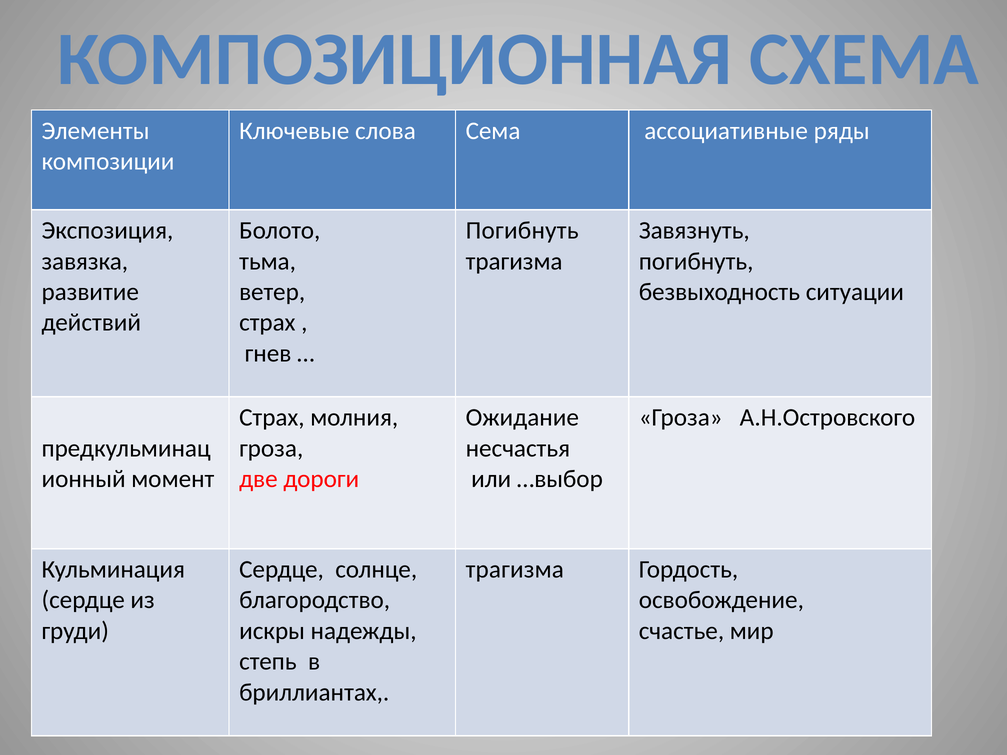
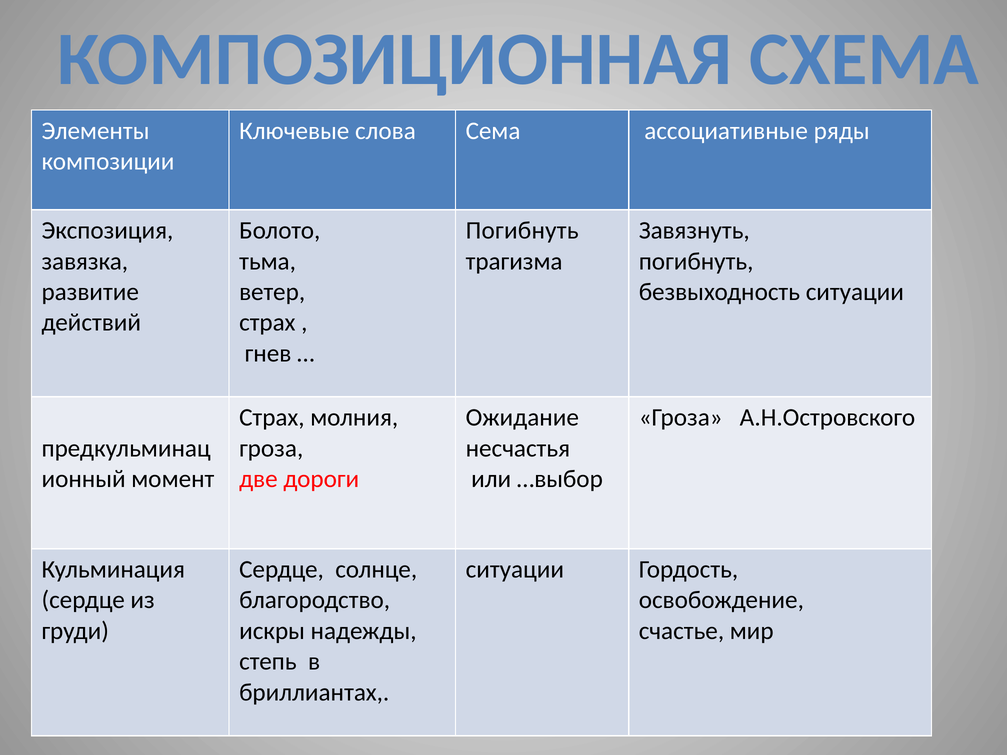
трагизма at (515, 570): трагизма -> ситуации
